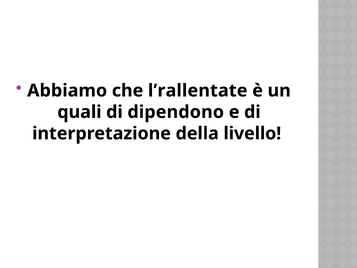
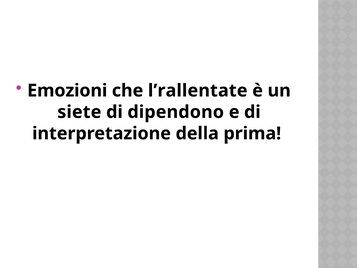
Abbiamo: Abbiamo -> Emozioni
quali: quali -> siete
livello: livello -> prima
